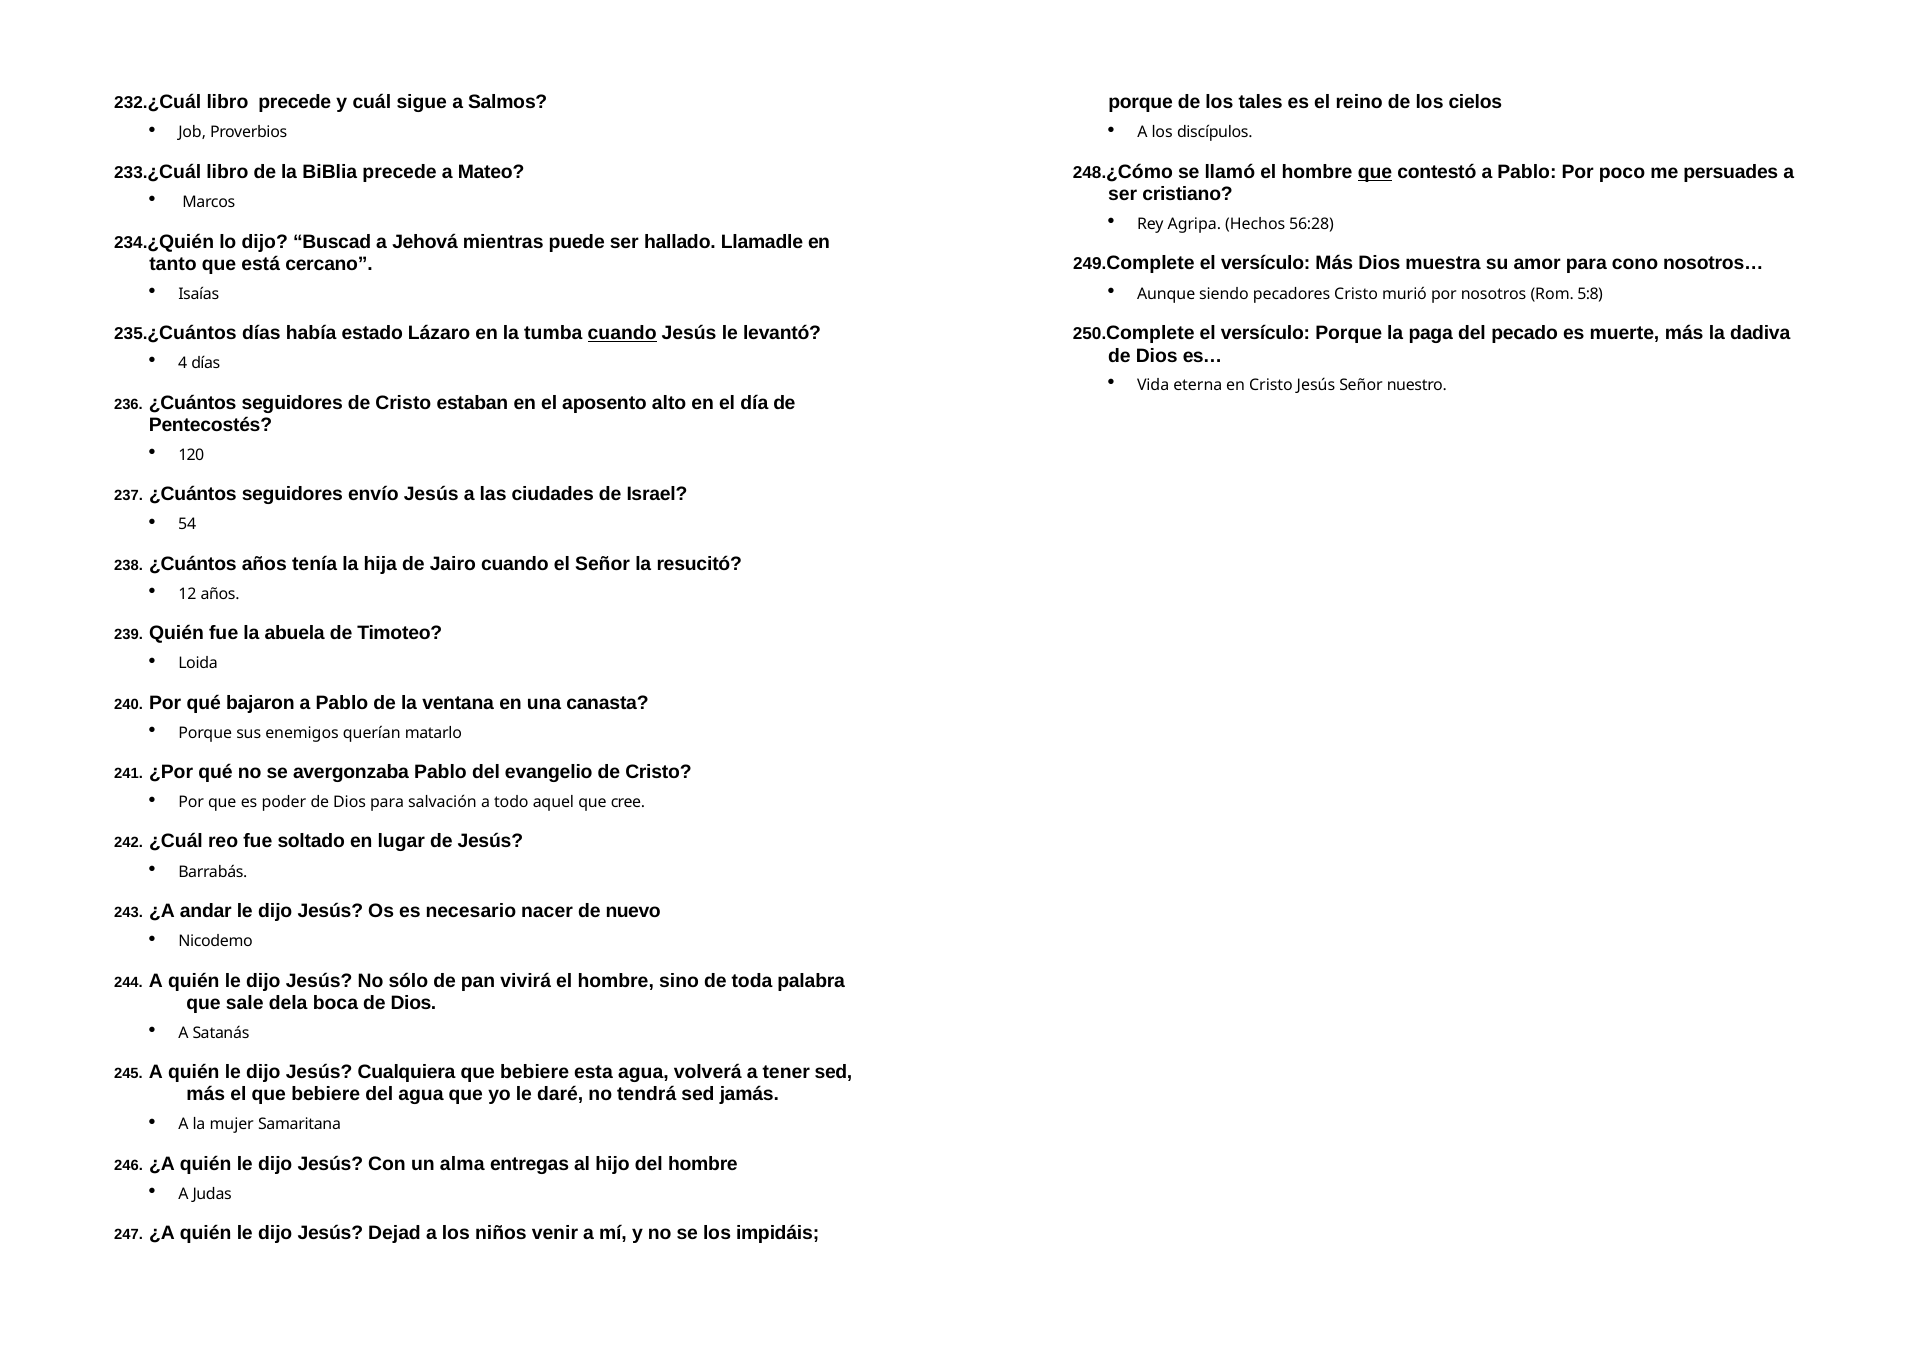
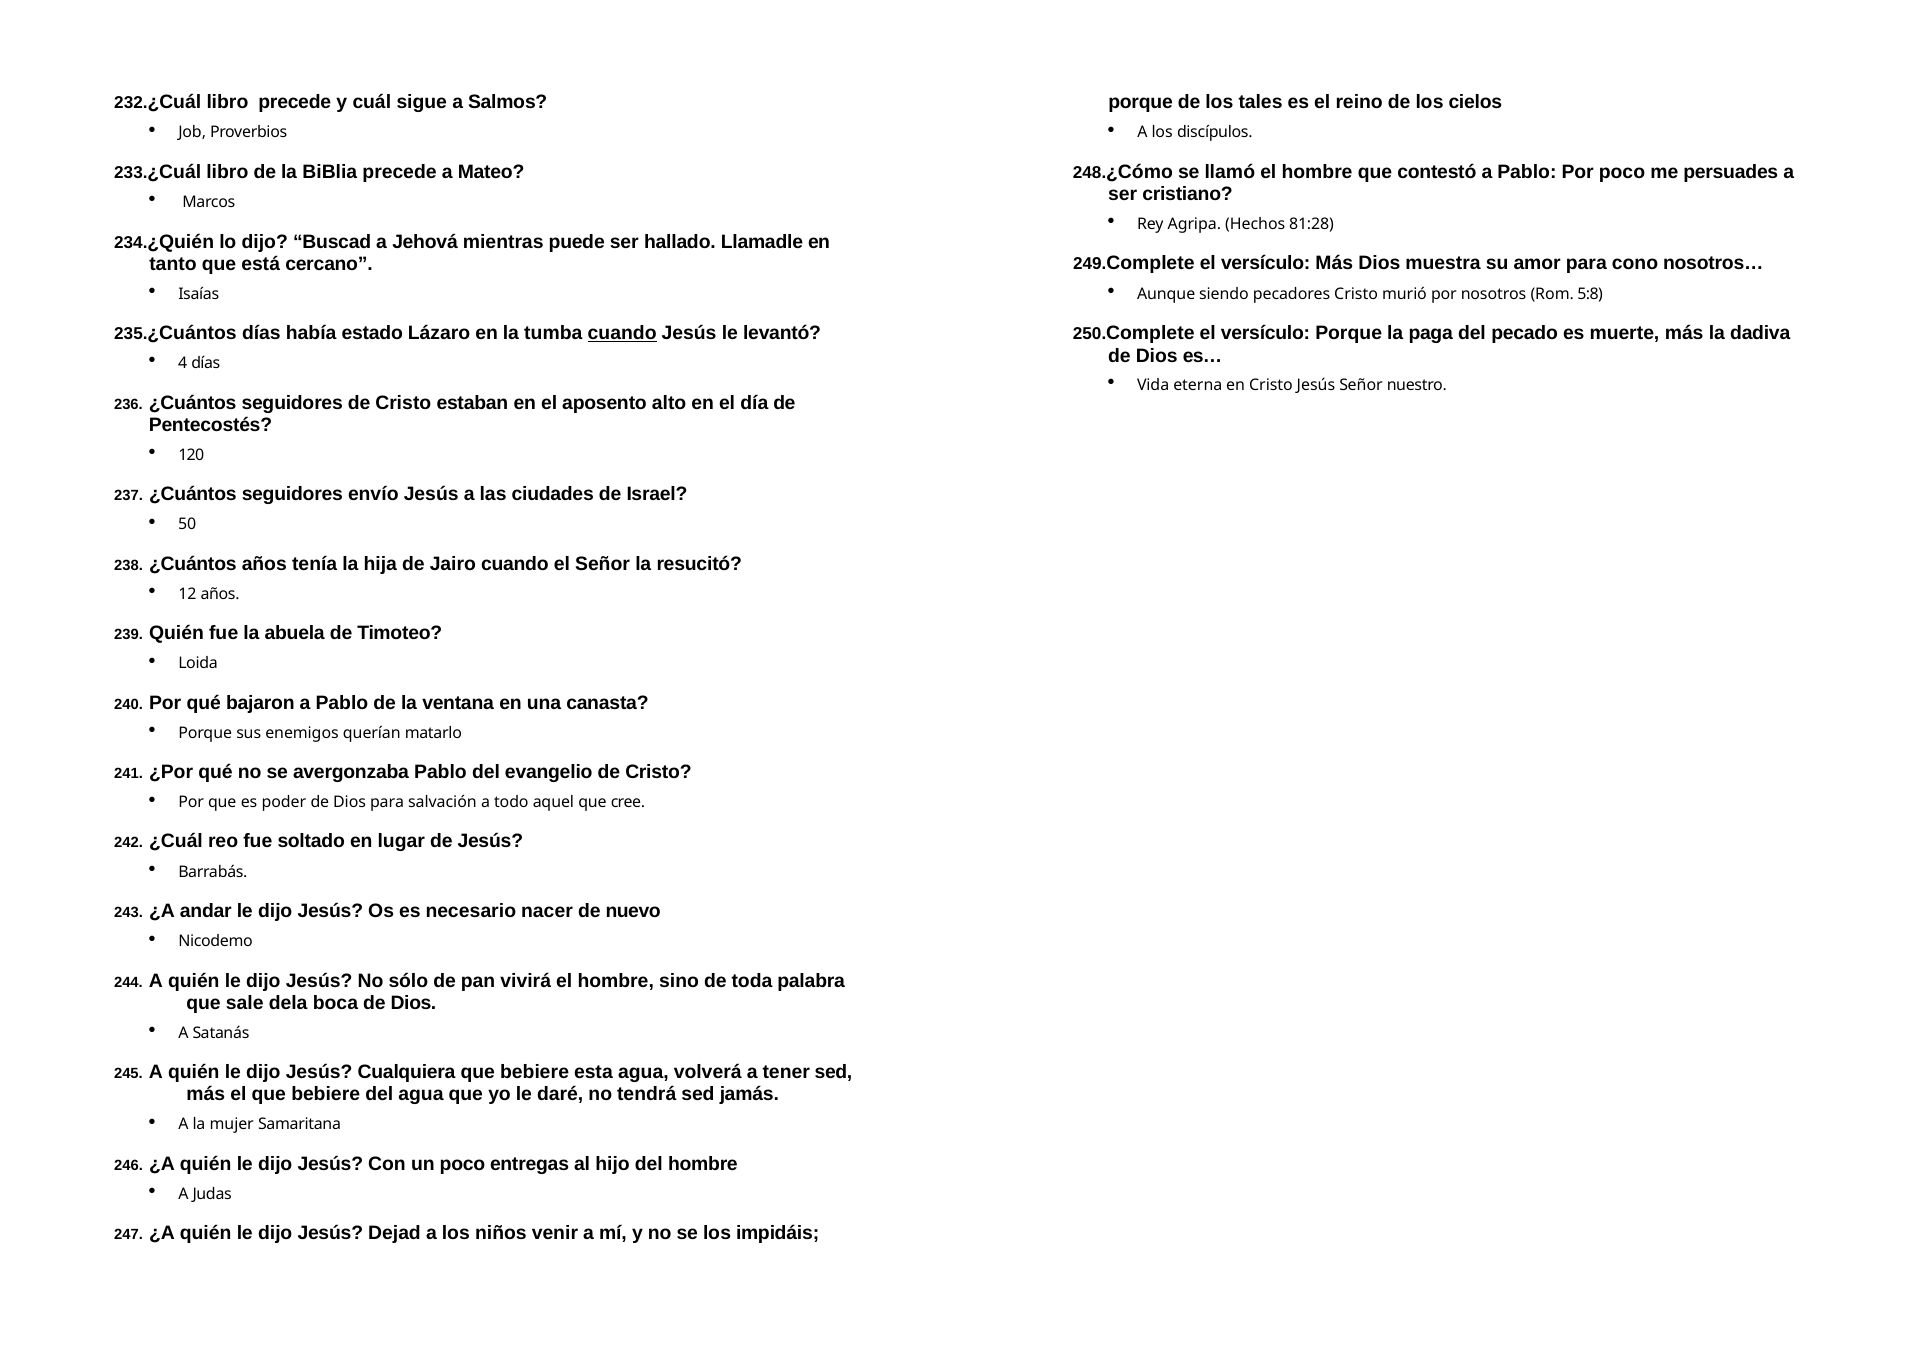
que at (1375, 172) underline: present -> none
56:28: 56:28 -> 81:28
54: 54 -> 50
un alma: alma -> poco
